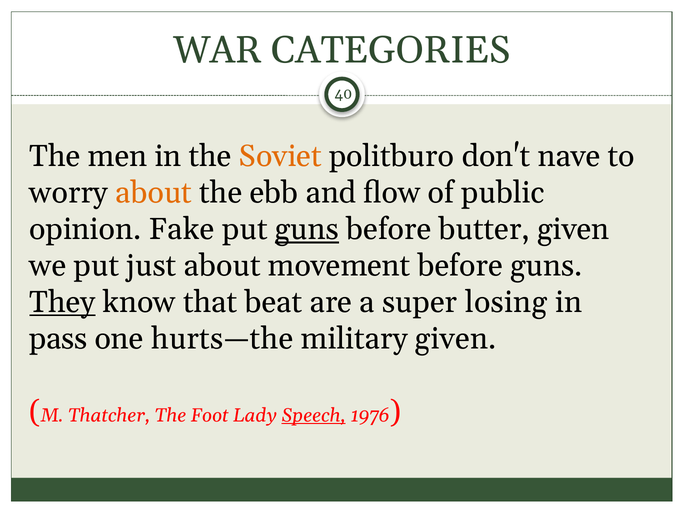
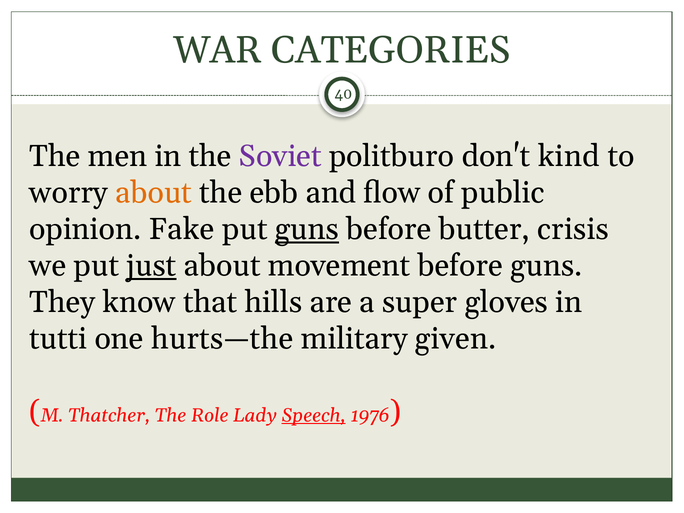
Soviet colour: orange -> purple
nave: nave -> kind
butter given: given -> crisis
just underline: none -> present
They underline: present -> none
beat: beat -> hills
losing: losing -> gloves
pass: pass -> tutti
Foot: Foot -> Role
